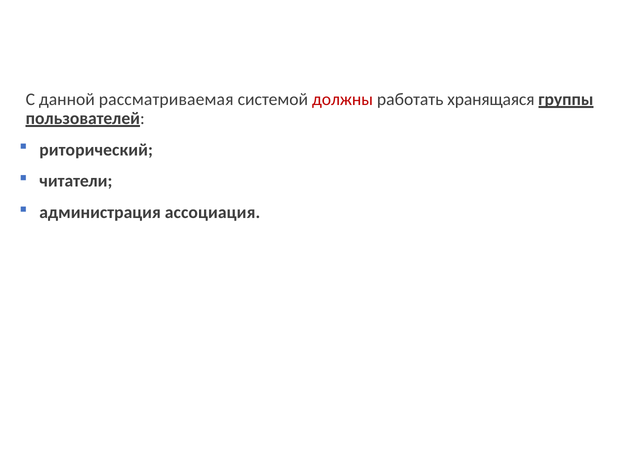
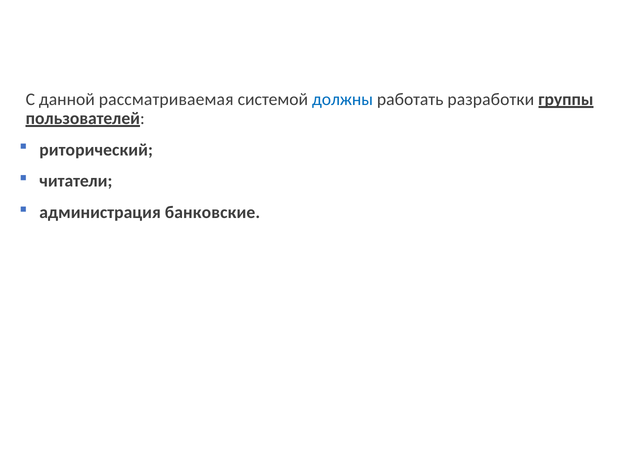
должны colour: red -> blue
хранящаяся: хранящаяся -> разработки
ассоциация: ассоциация -> банковские
